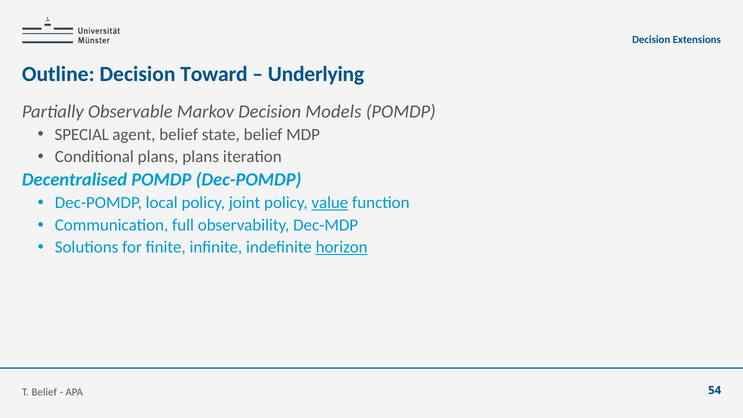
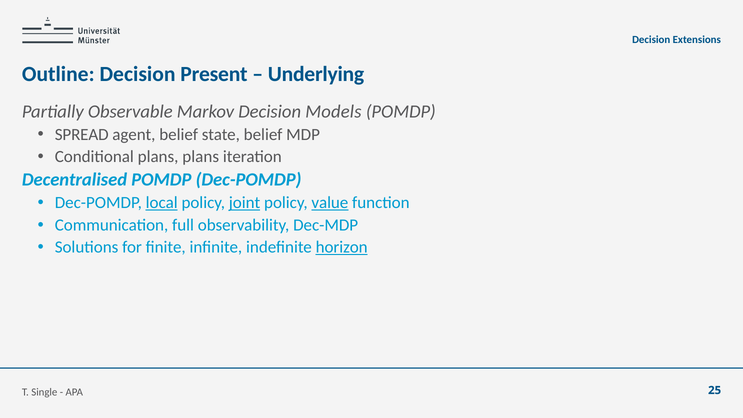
Toward: Toward -> Present
SPECIAL: SPECIAL -> SPREAD
local underline: none -> present
joint underline: none -> present
T Belief: Belief -> Single
54: 54 -> 25
